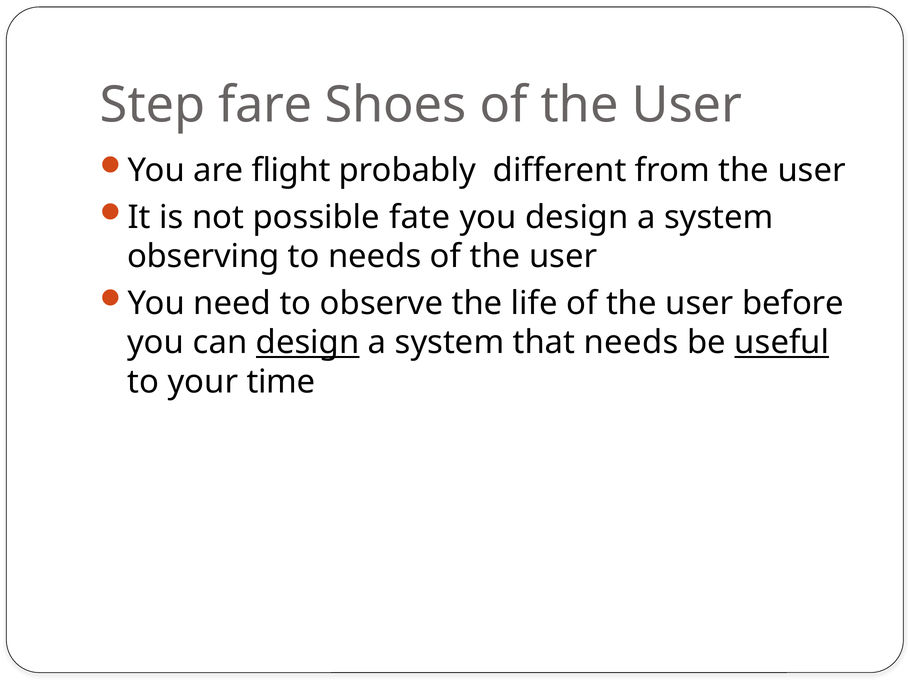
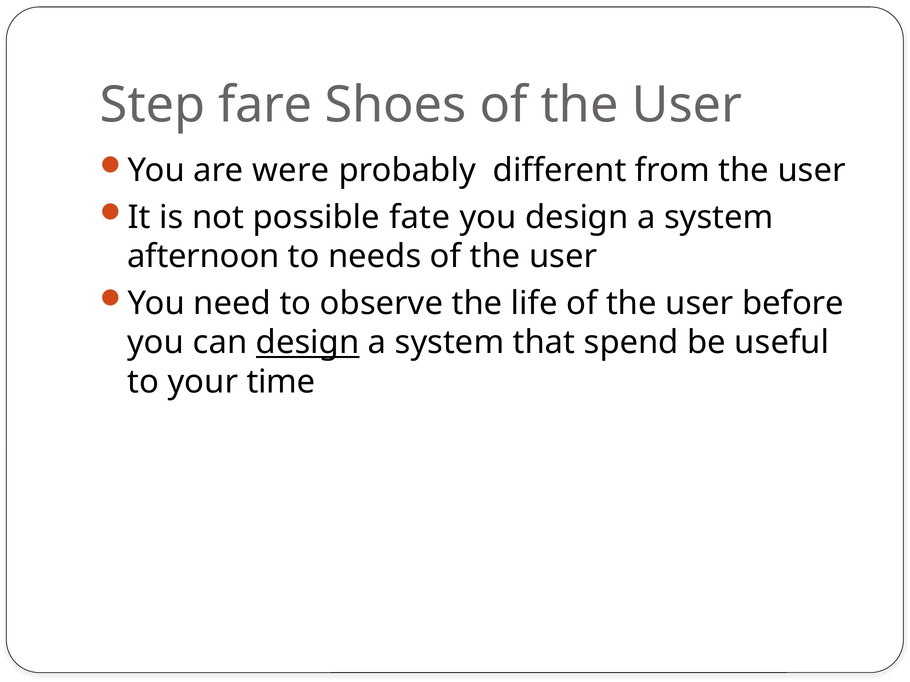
flight: flight -> were
observing: observing -> afternoon
that needs: needs -> spend
useful underline: present -> none
